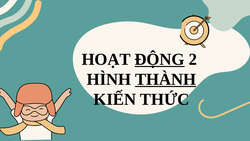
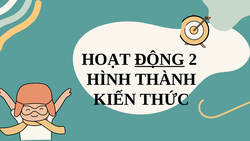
THÀNH underline: present -> none
